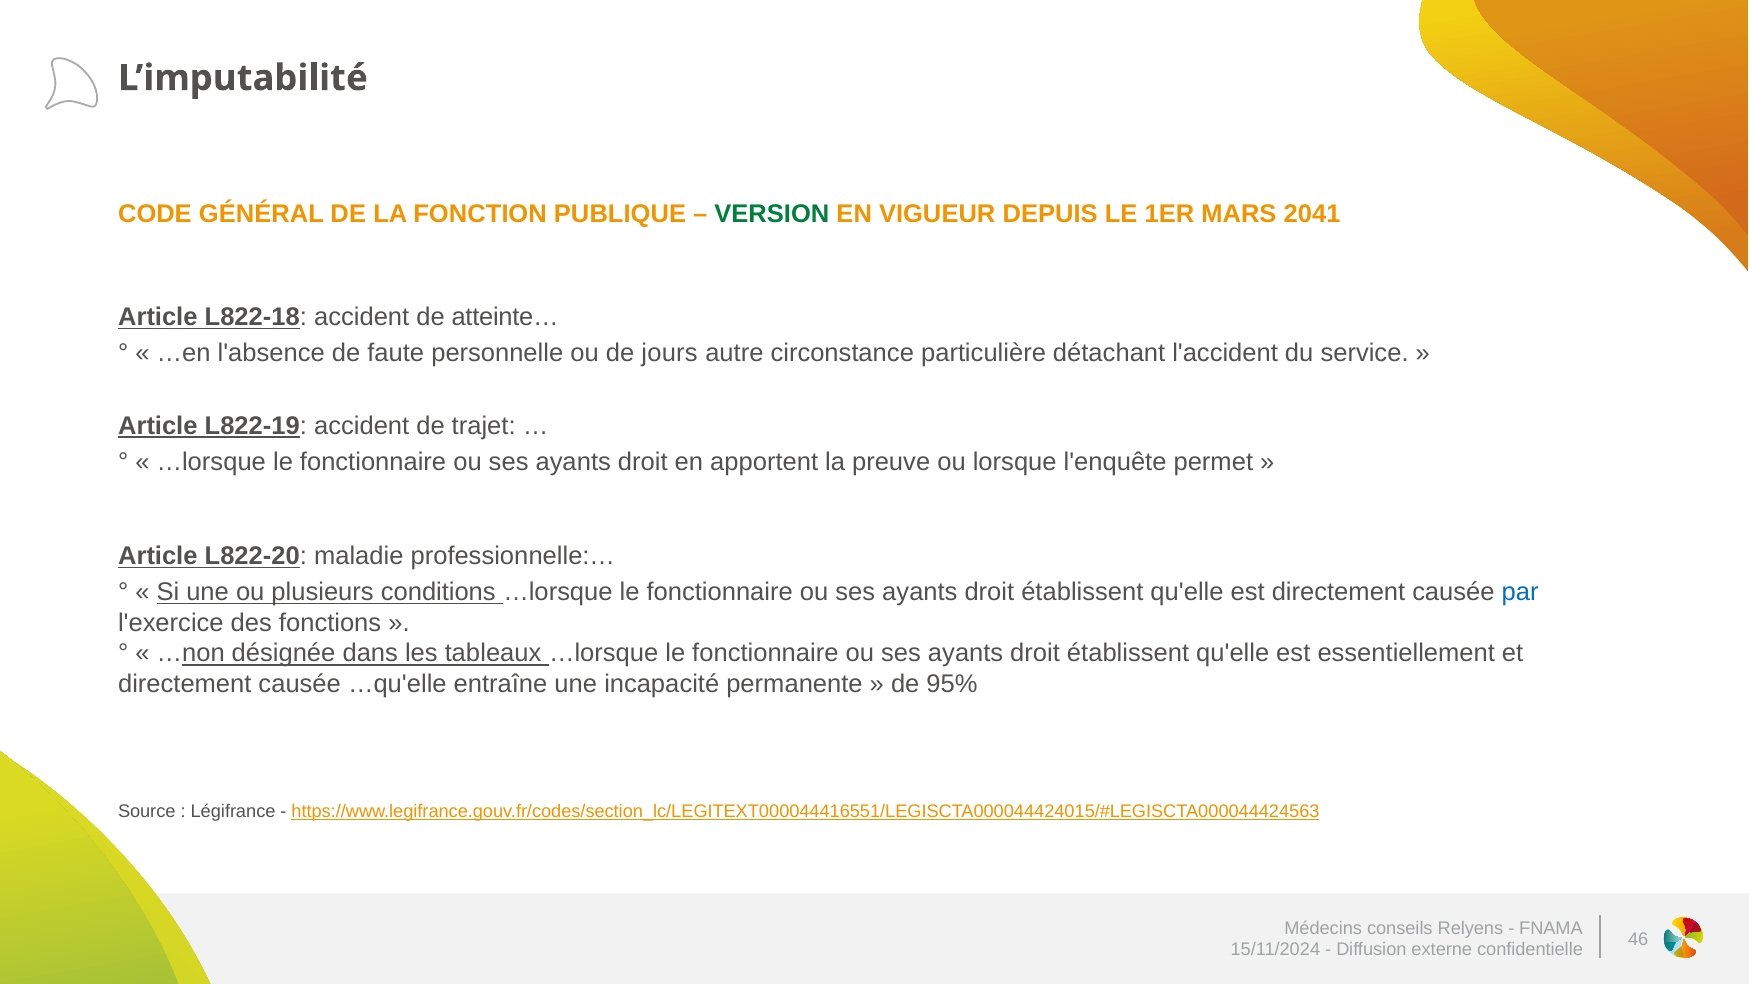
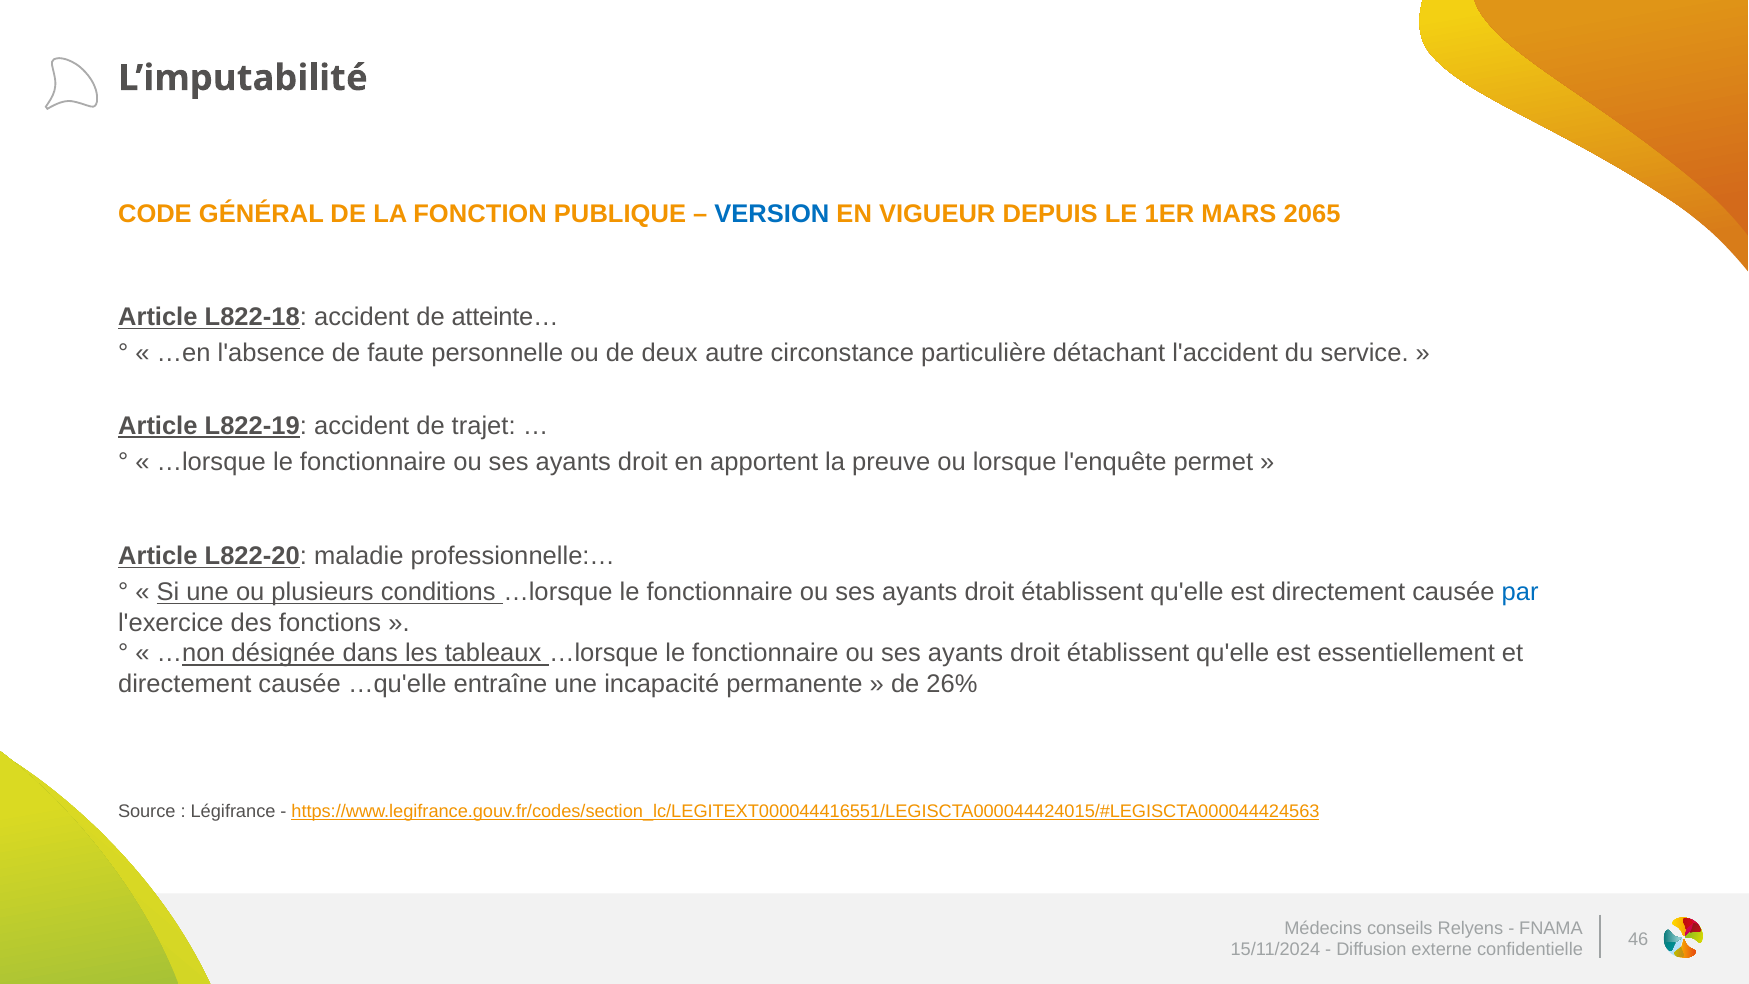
VERSION colour: green -> blue
2041: 2041 -> 2065
jours: jours -> deux
95%: 95% -> 26%
